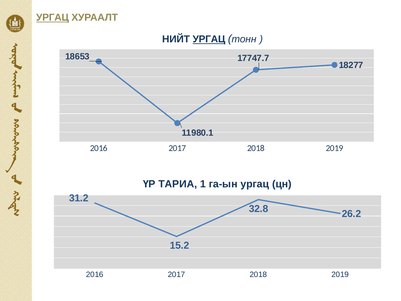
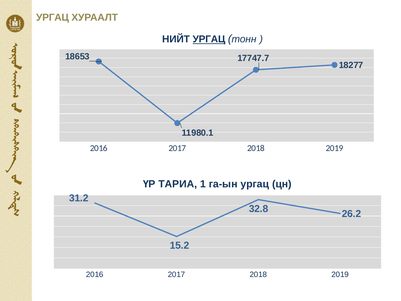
УРГАЦ at (53, 18) underline: present -> none
